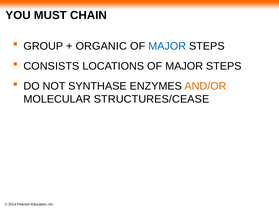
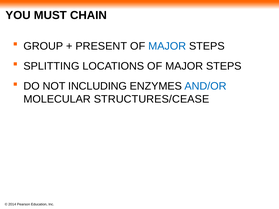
ORGANIC: ORGANIC -> PRESENT
CONSISTS: CONSISTS -> SPLITTING
SYNTHASE: SYNTHASE -> INCLUDING
AND/OR colour: orange -> blue
